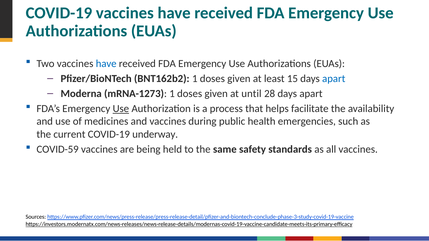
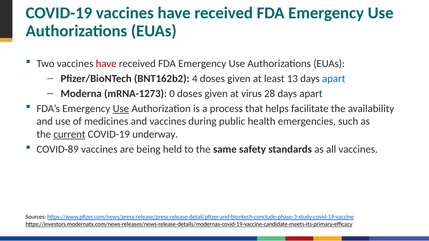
have at (106, 64) colour: blue -> red
BNT162b2 1: 1 -> 4
15: 15 -> 13
mRNA-1273 1: 1 -> 0
until: until -> virus
current underline: none -> present
COVID-59: COVID-59 -> COVID-89
